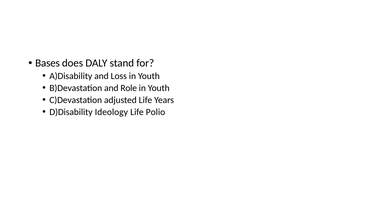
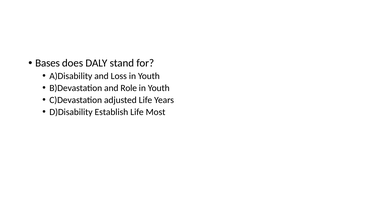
Ideology: Ideology -> Establish
Polio: Polio -> Most
